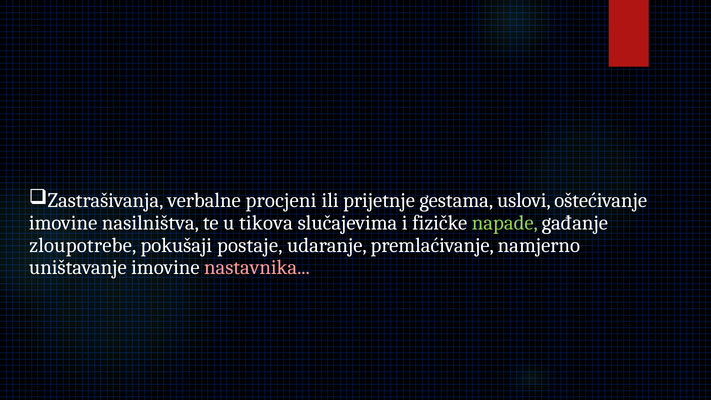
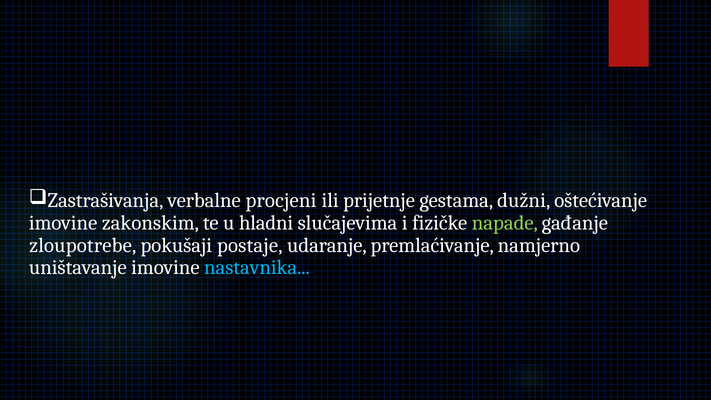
uslovi: uslovi -> dužni
nasilništva: nasilništva -> zakonskim
tikova: tikova -> hladni
nastavnika colour: pink -> light blue
